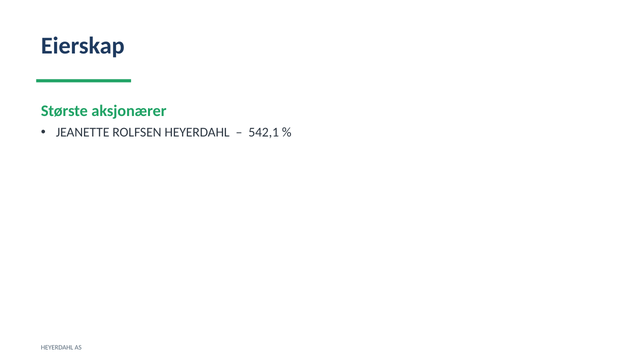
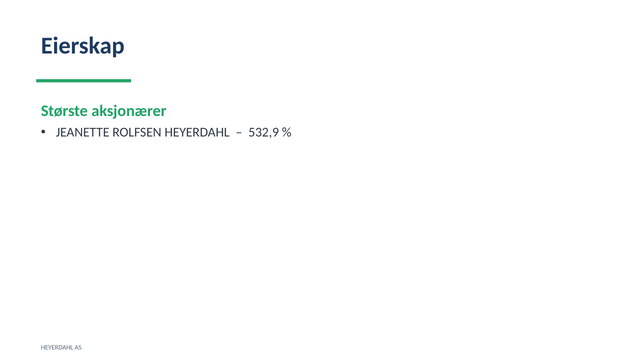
542,1: 542,1 -> 532,9
